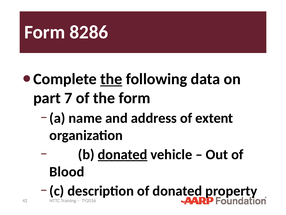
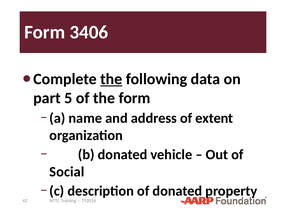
8286: 8286 -> 3406
7: 7 -> 5
donated at (123, 154) underline: present -> none
Blood: Blood -> Social
